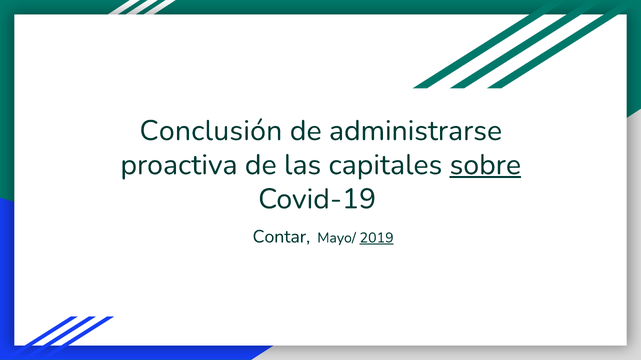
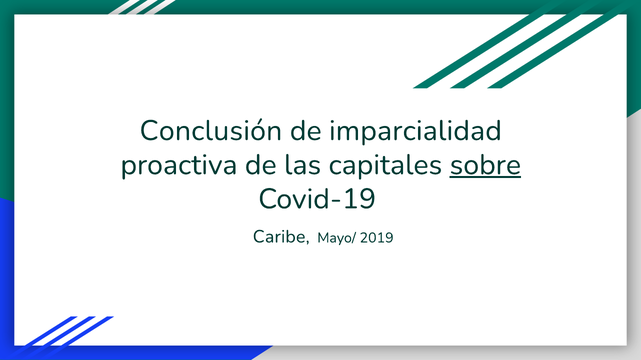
administrarse: administrarse -> imparcialidad
Contar: Contar -> Caribe
2019 underline: present -> none
